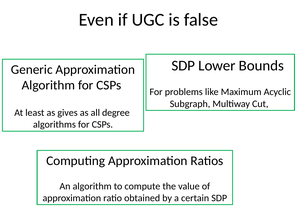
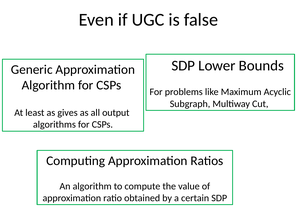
degree: degree -> output
